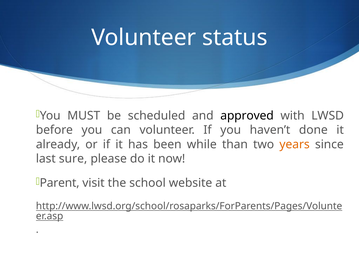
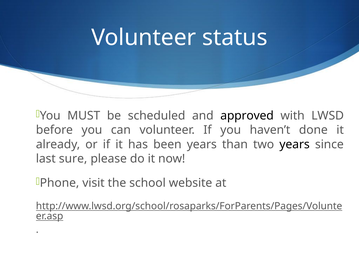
been while: while -> years
years at (295, 144) colour: orange -> black
Parent: Parent -> Phone
